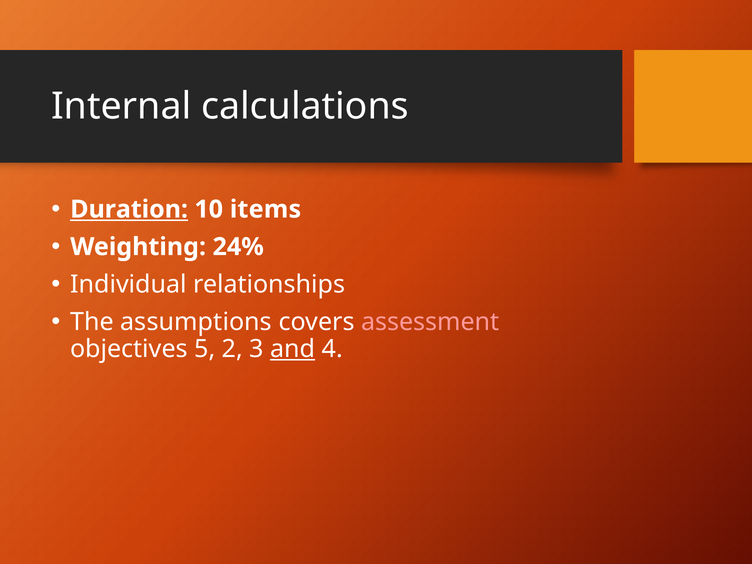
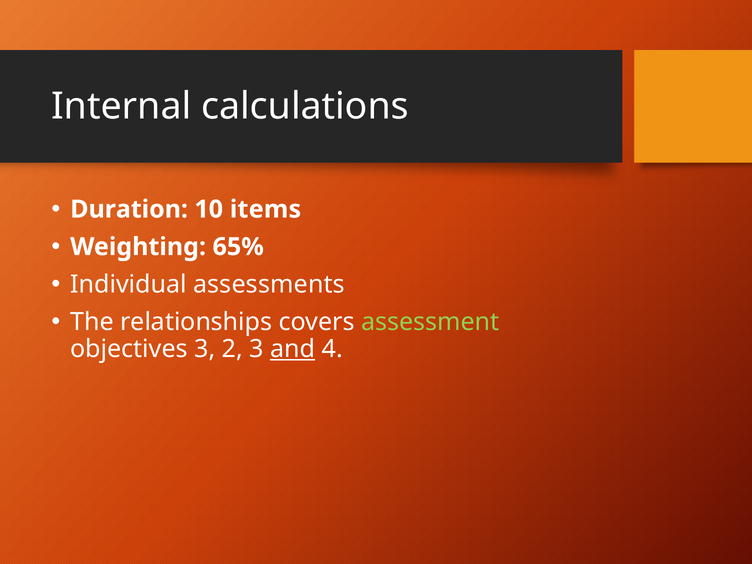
Duration underline: present -> none
24%: 24% -> 65%
relationships: relationships -> assessments
assumptions: assumptions -> relationships
assessment colour: pink -> light green
objectives 5: 5 -> 3
